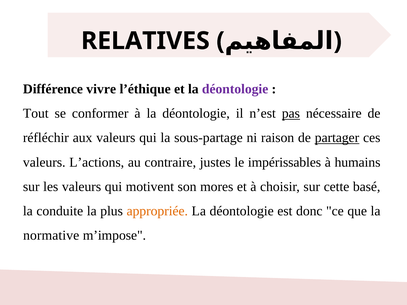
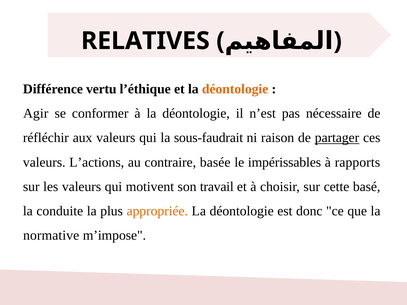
vivre: vivre -> vertu
déontologie at (235, 89) colour: purple -> orange
Tout: Tout -> Agir
pas underline: present -> none
sous-partage: sous-partage -> sous-faudrait
justes: justes -> basée
humains: humains -> rapports
mores: mores -> travail
